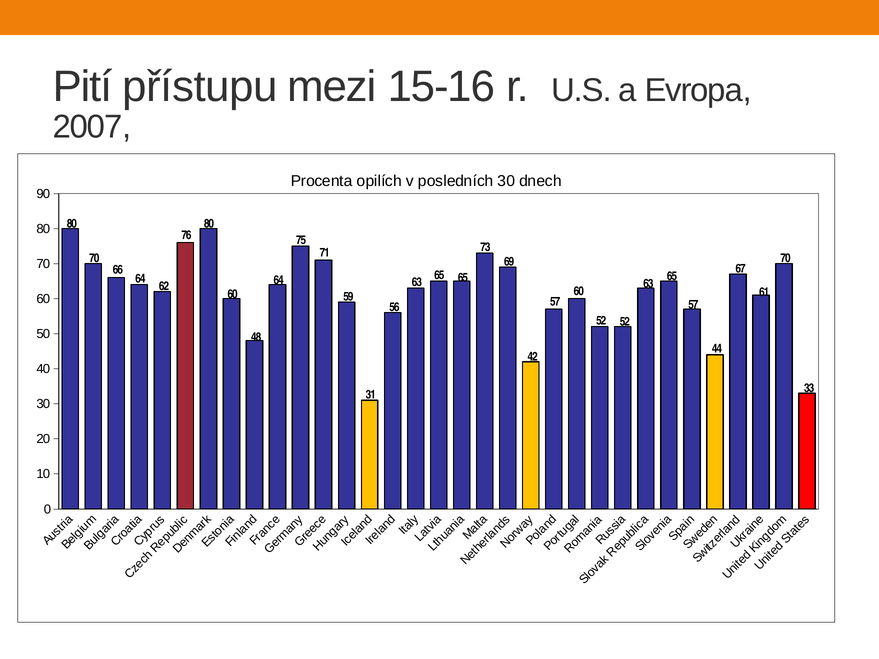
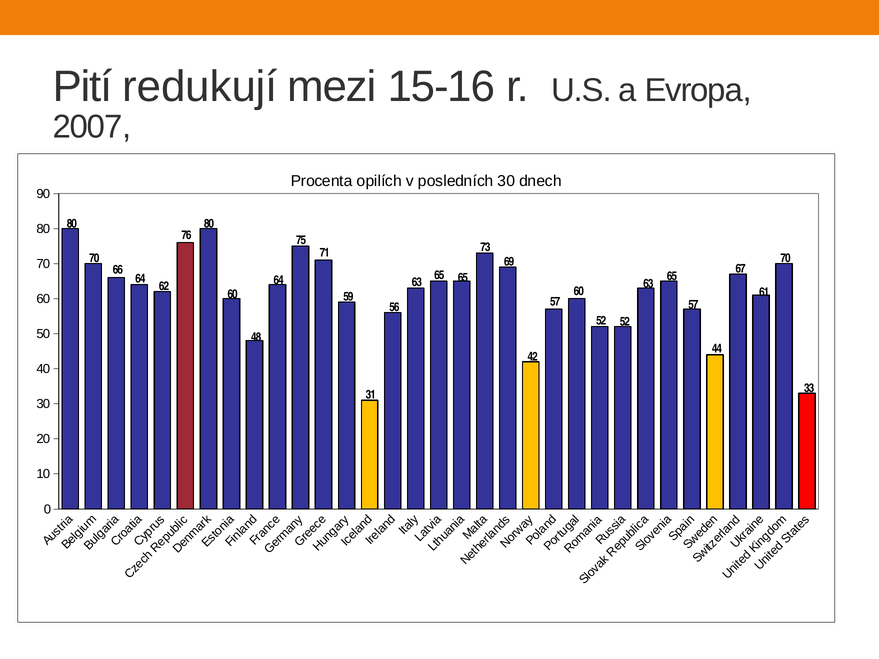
přístupu: přístupu -> redukují
